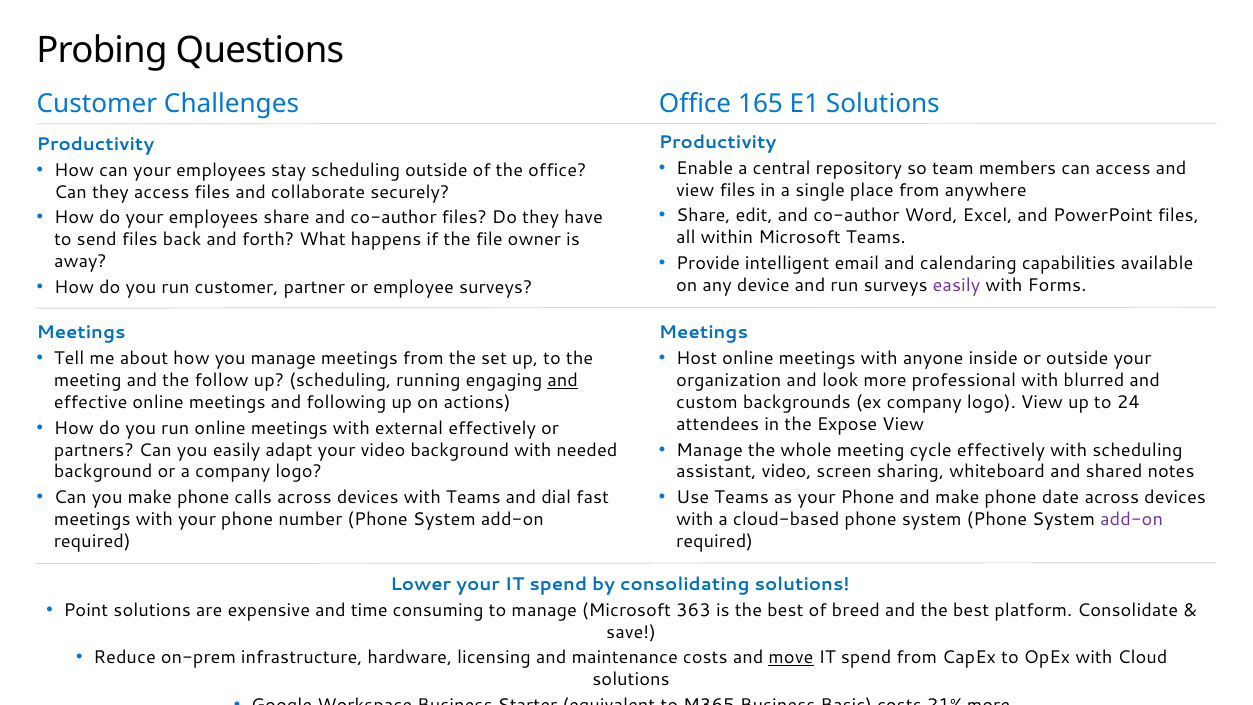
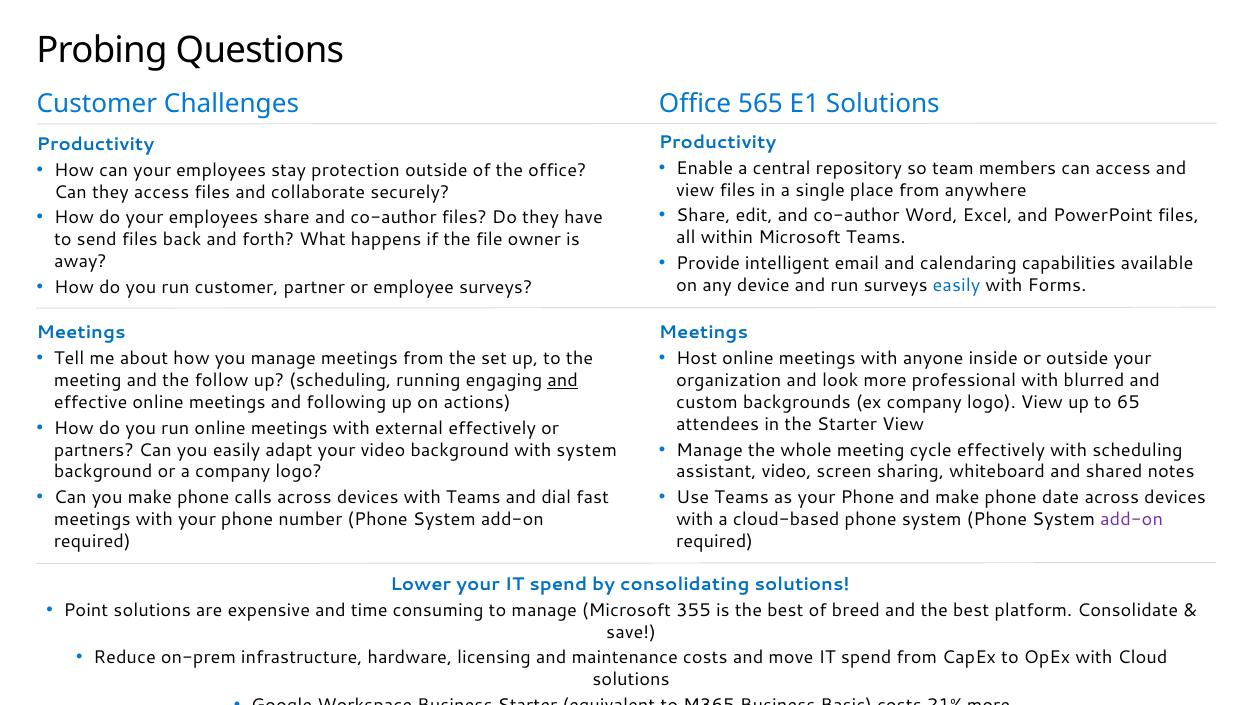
165: 165 -> 565
stay scheduling: scheduling -> protection
easily at (956, 285) colour: purple -> blue
24: 24 -> 65
the Expose: Expose -> Starter
with needed: needed -> system
363: 363 -> 355
move underline: present -> none
